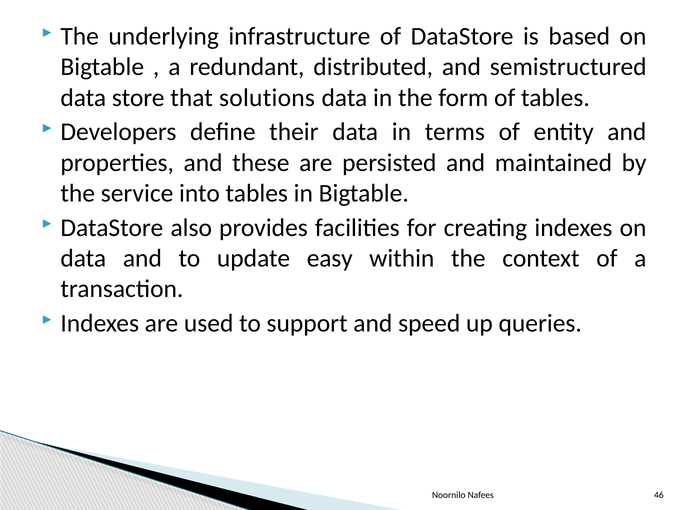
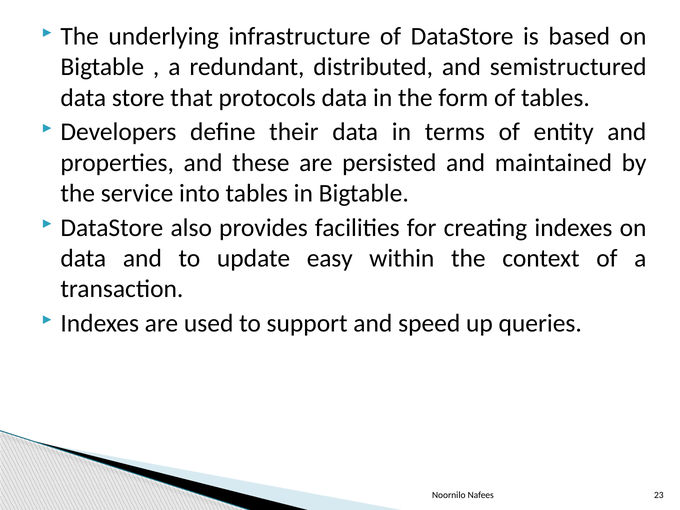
solutions: solutions -> protocols
46: 46 -> 23
